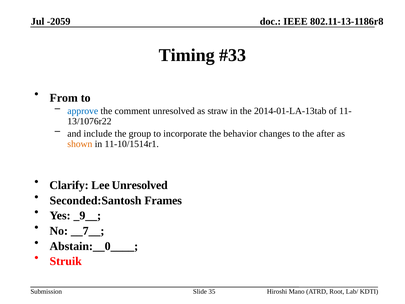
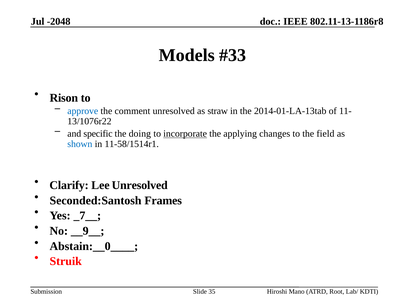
-2059: -2059 -> -2048
Timing: Timing -> Models
From: From -> Rison
include: include -> specific
group: group -> doing
incorporate underline: none -> present
behavior: behavior -> applying
after: after -> field
shown colour: orange -> blue
11-10/1514r1: 11-10/1514r1 -> 11-58/1514r1
_9__: _9__ -> _7__
__7__: __7__ -> __9__
